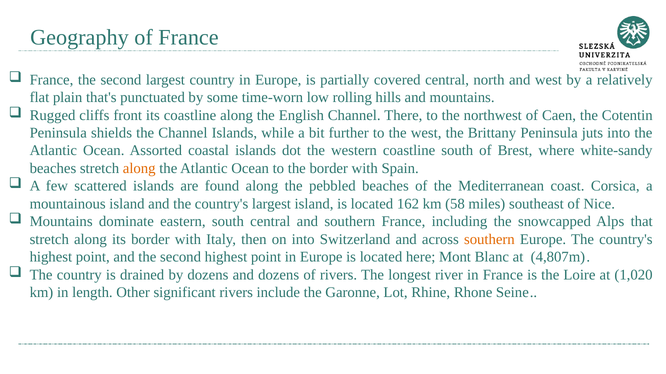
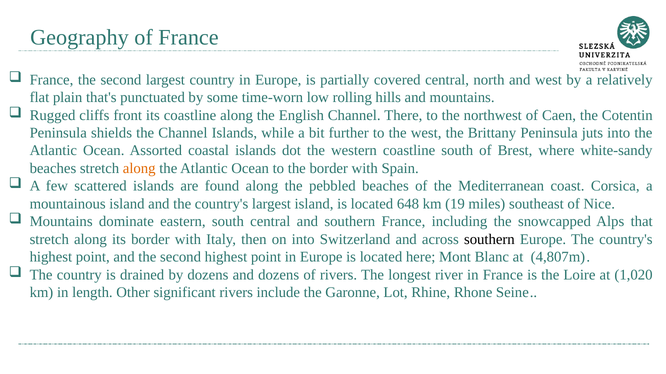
162: 162 -> 648
58: 58 -> 19
southern at (489, 240) colour: orange -> black
